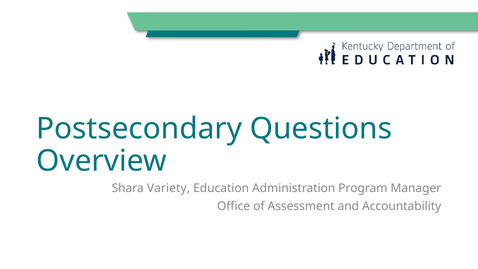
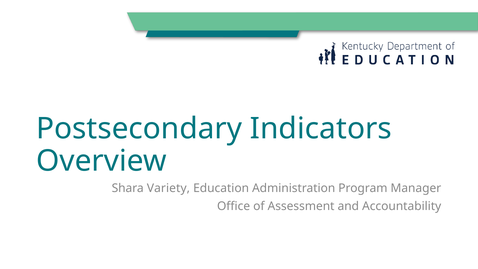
Questions: Questions -> Indicators
